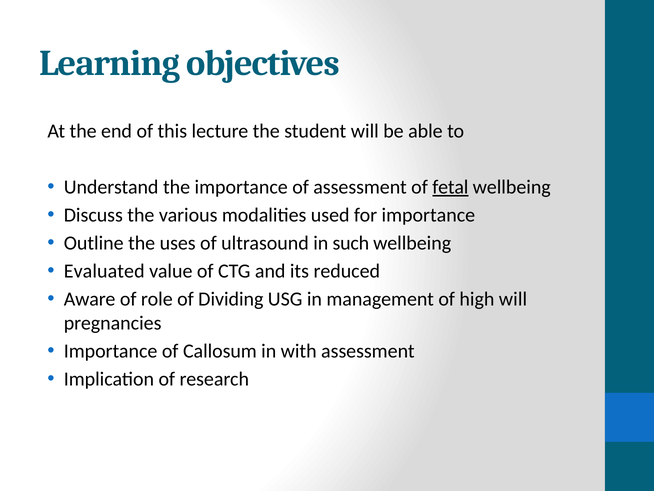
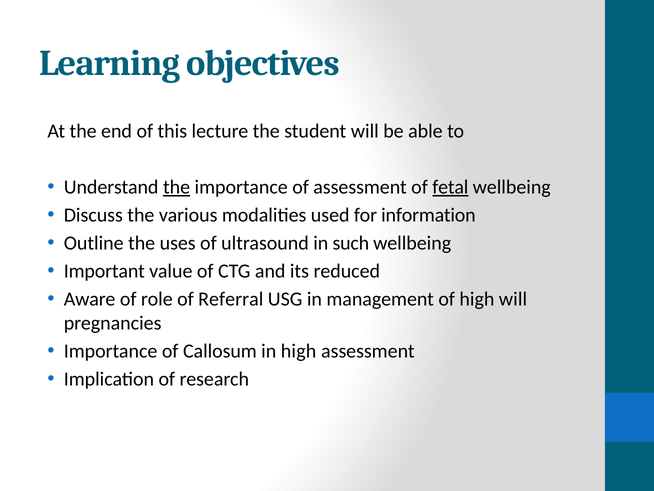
the at (177, 187) underline: none -> present
for importance: importance -> information
Evaluated: Evaluated -> Important
Dividing: Dividing -> Referral
in with: with -> high
